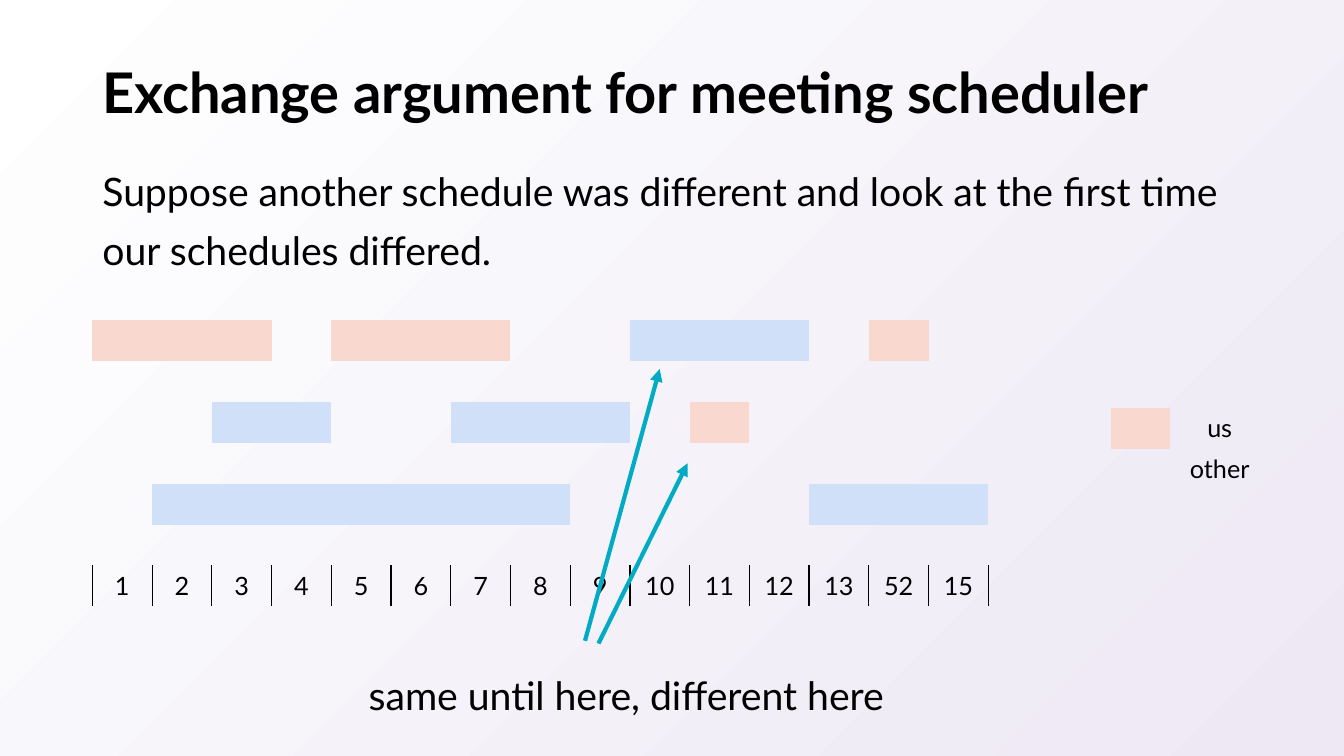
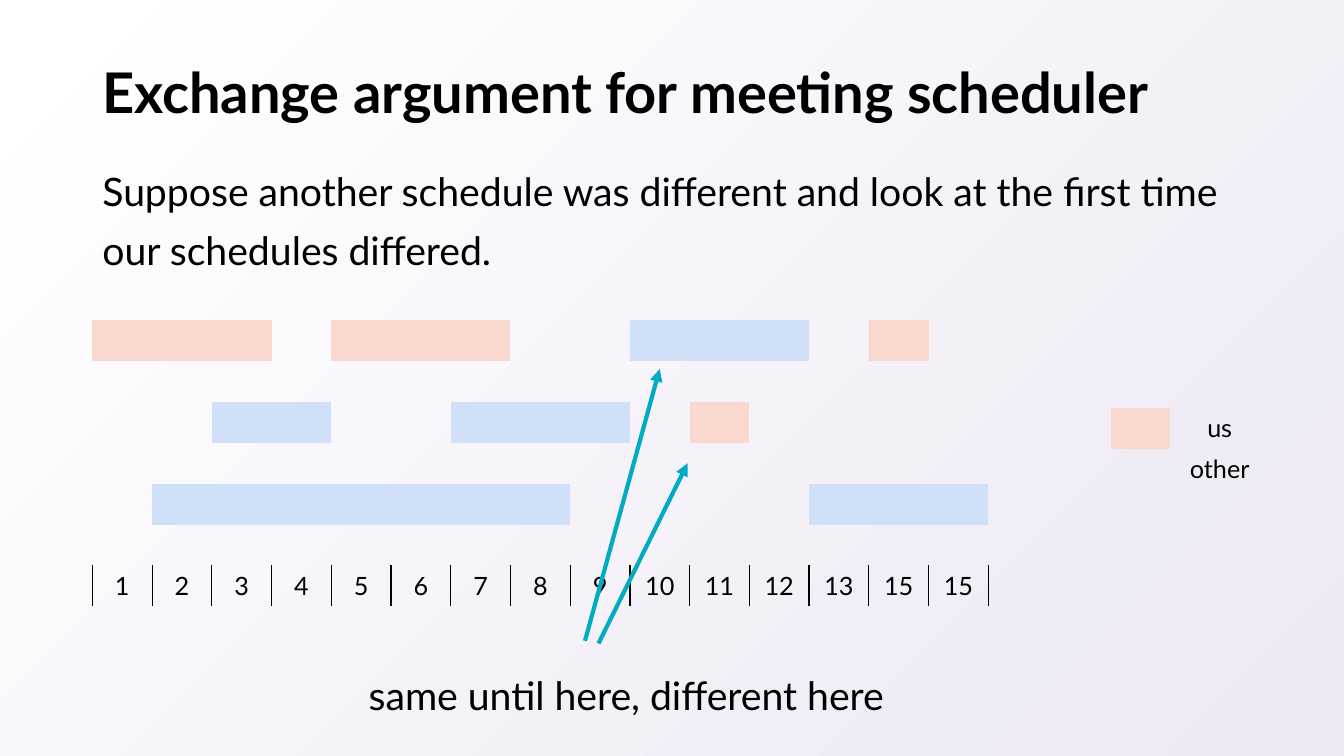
13 52: 52 -> 15
